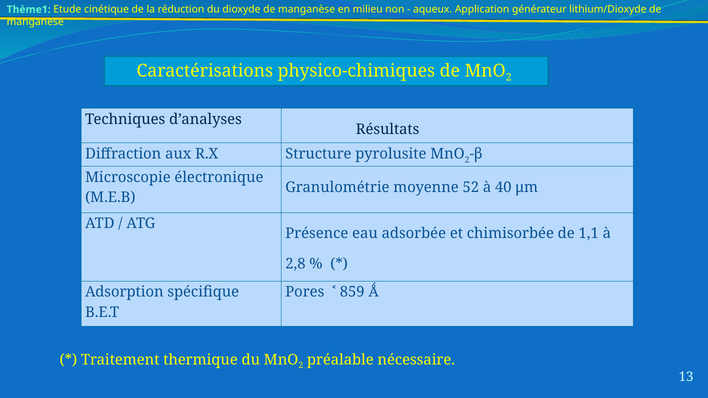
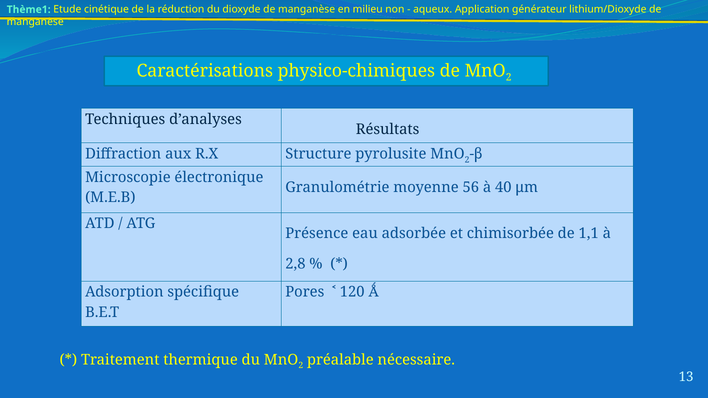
52: 52 -> 56
859: 859 -> 120
